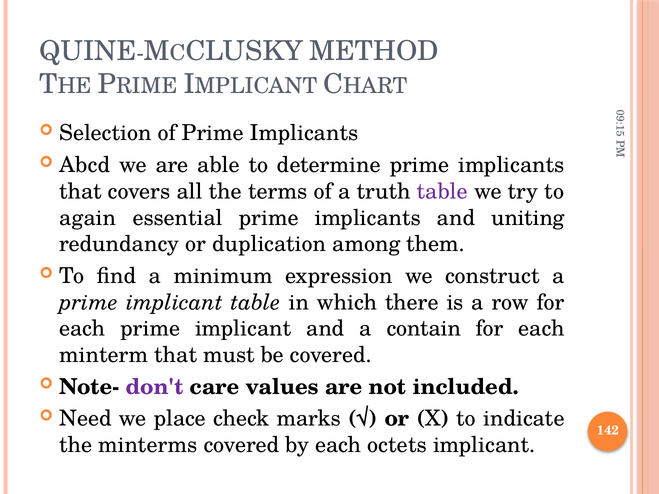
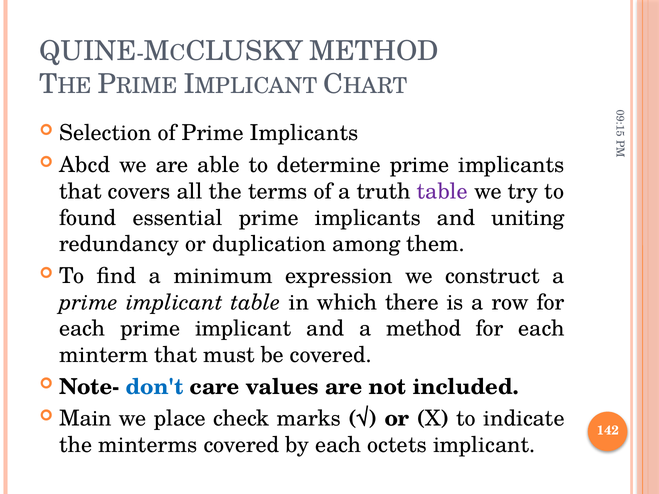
again: again -> found
a contain: contain -> method
don't colour: purple -> blue
Need: Need -> Main
